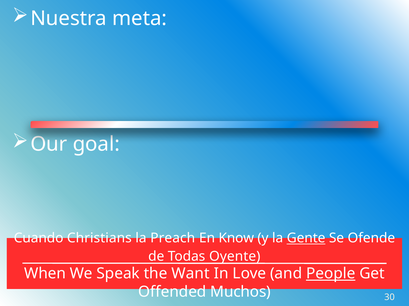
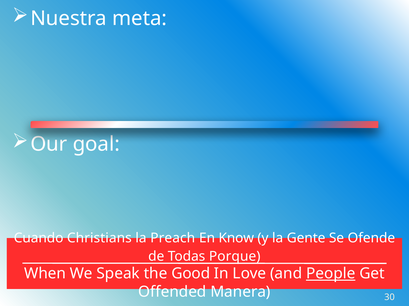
Gente underline: present -> none
Oyente: Oyente -> Porque
Want: Want -> Good
Muchos: Muchos -> Manera
